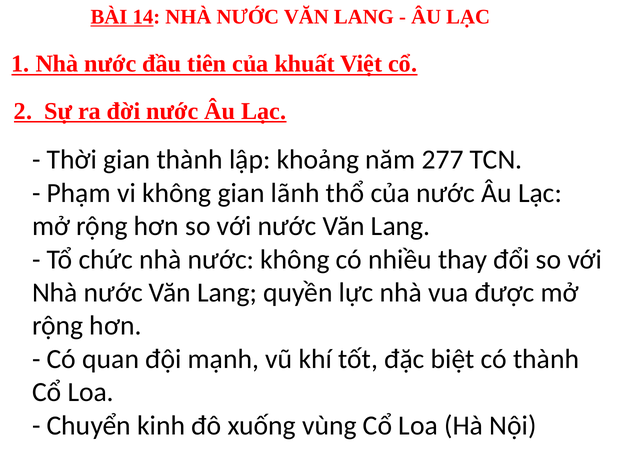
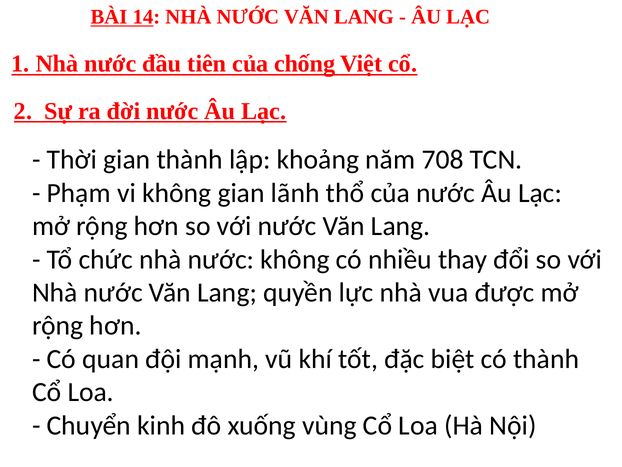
khuất: khuất -> chống
277: 277 -> 708
